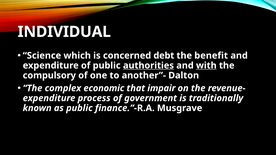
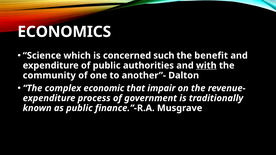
INDIVIDUAL: INDIVIDUAL -> ECONOMICS
debt: debt -> such
authorities underline: present -> none
compulsory: compulsory -> community
